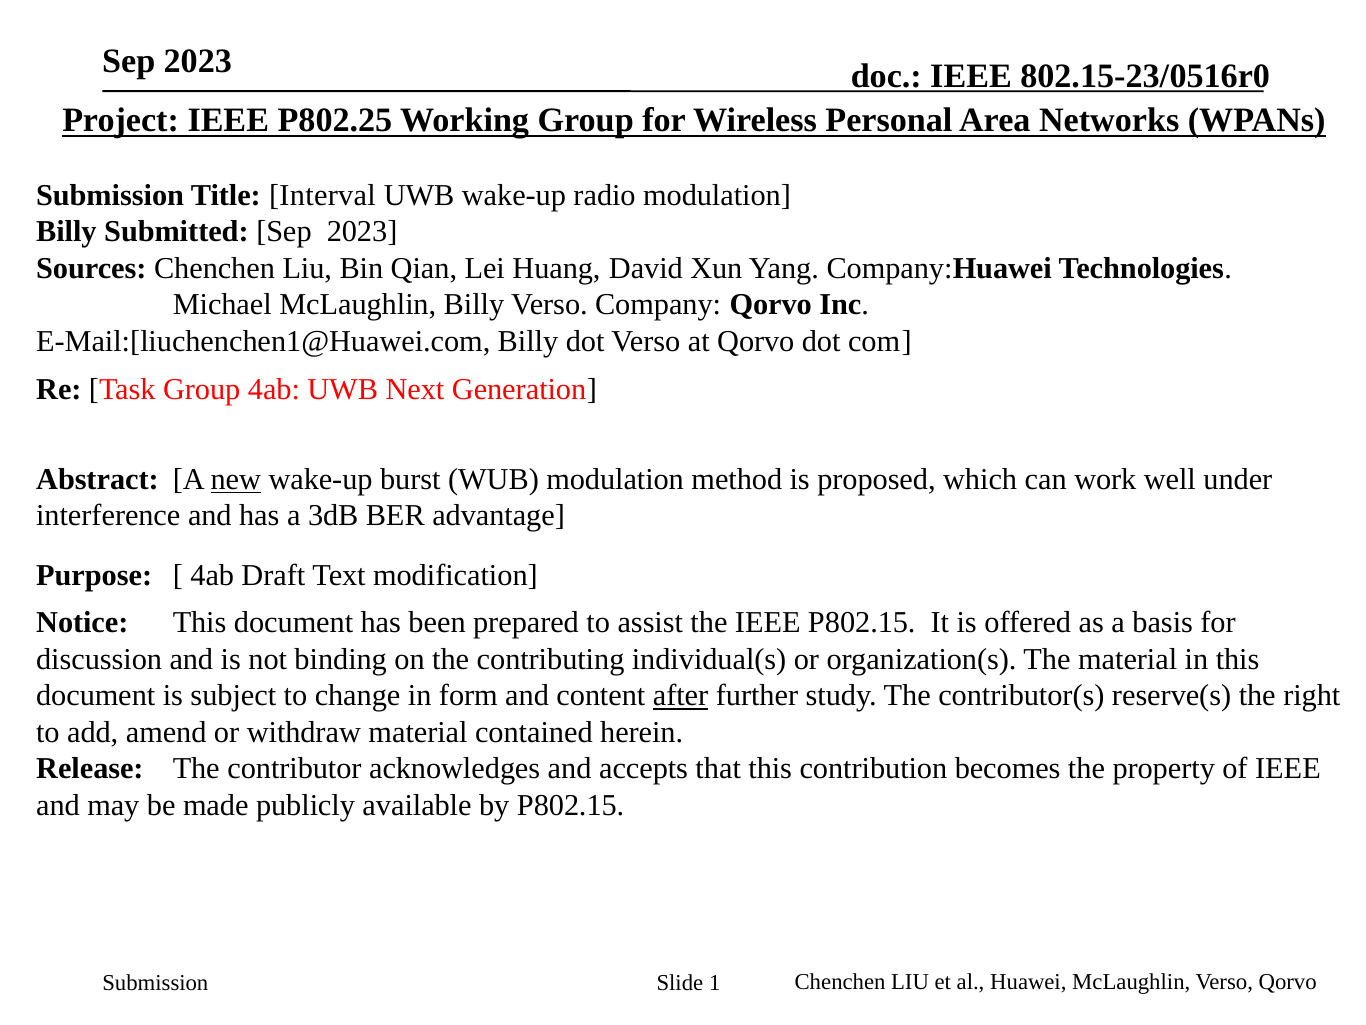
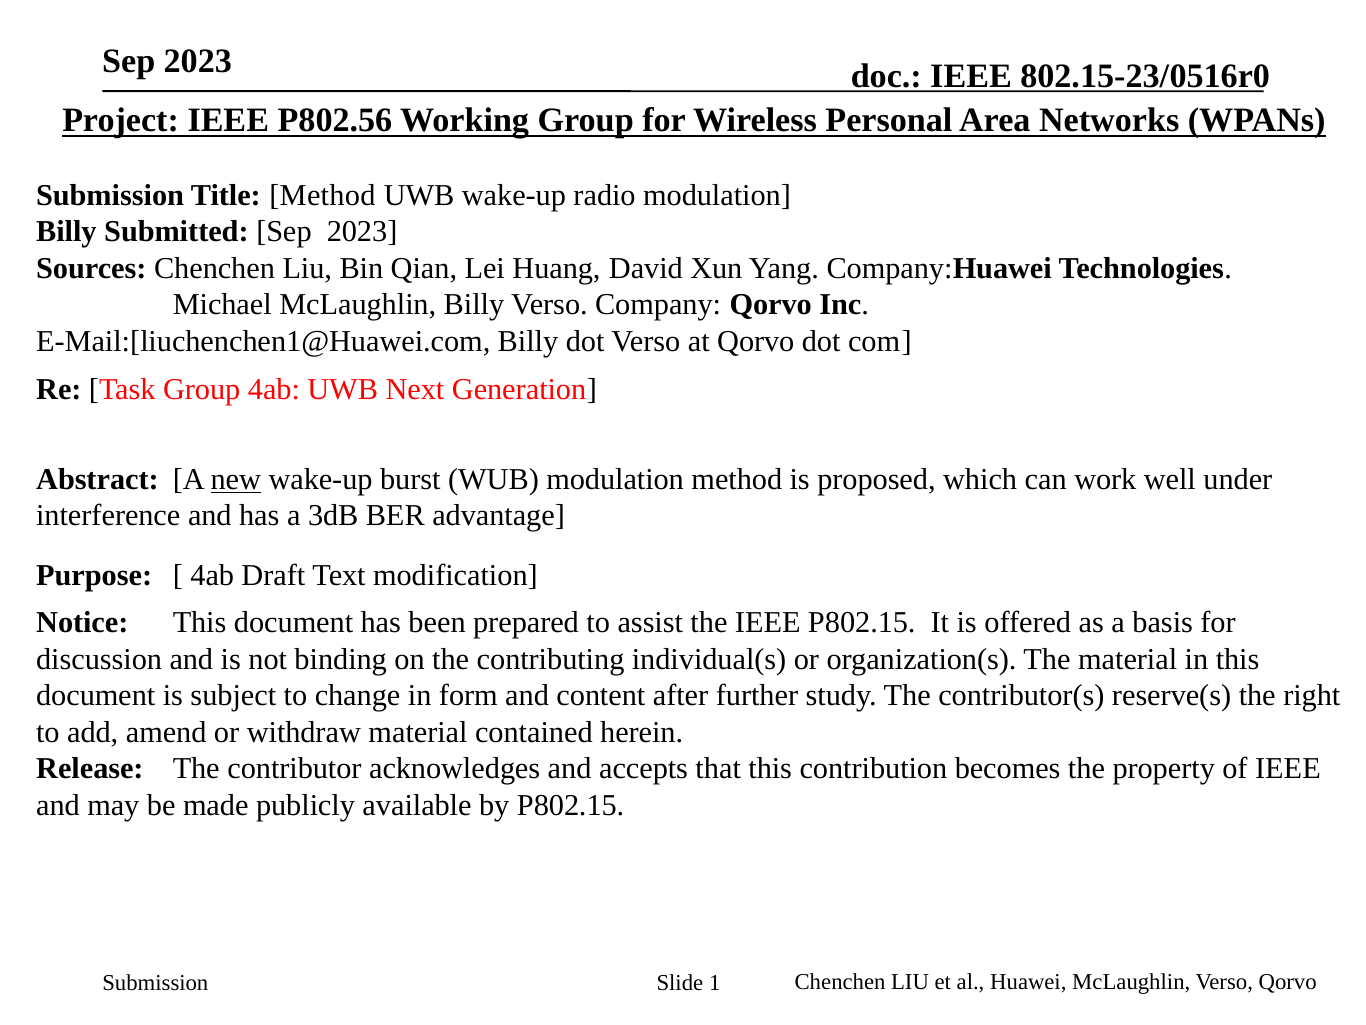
P802.25: P802.25 -> P802.56
Title Interval: Interval -> Method
after underline: present -> none
